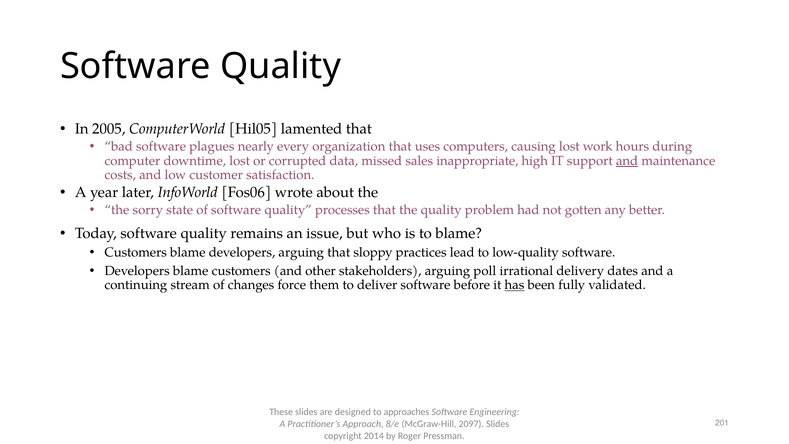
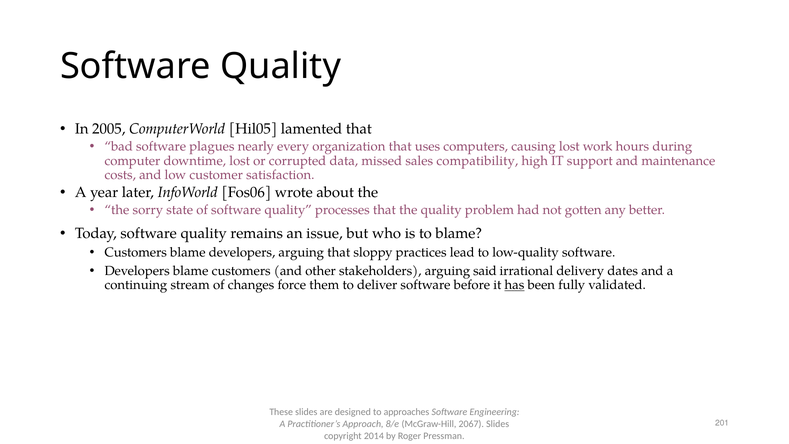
inappropriate: inappropriate -> compatibility
and at (627, 161) underline: present -> none
poll: poll -> said
2097: 2097 -> 2067
